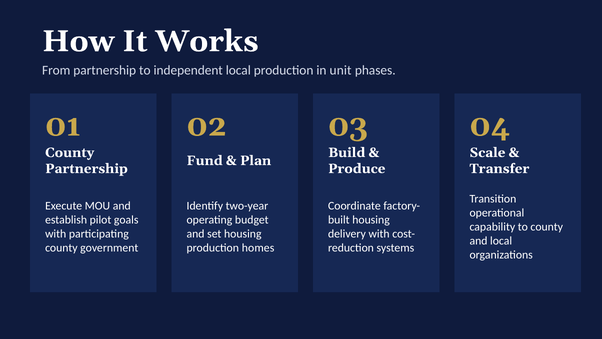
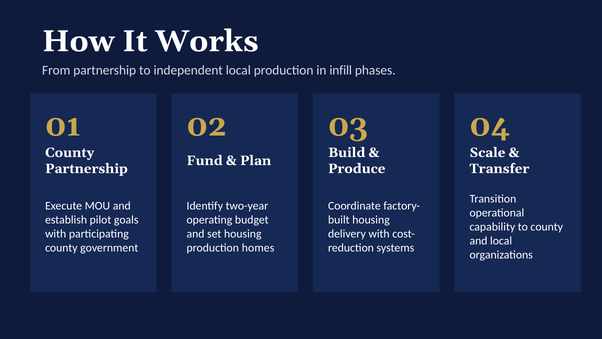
unit: unit -> infill
